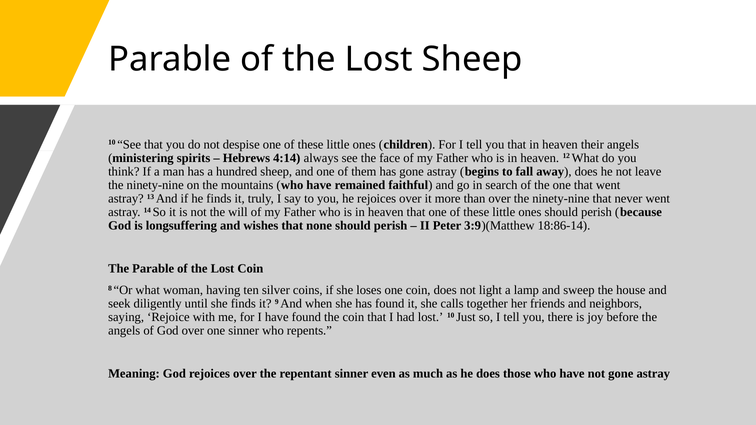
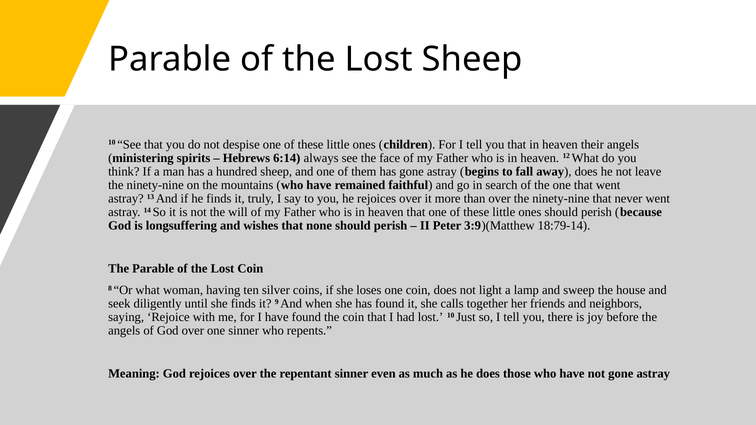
4:14: 4:14 -> 6:14
18:86-14: 18:86-14 -> 18:79-14
